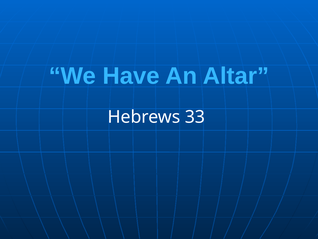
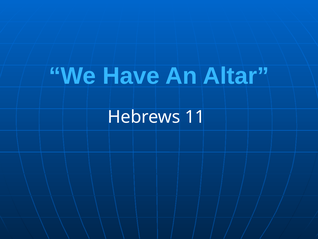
33: 33 -> 11
